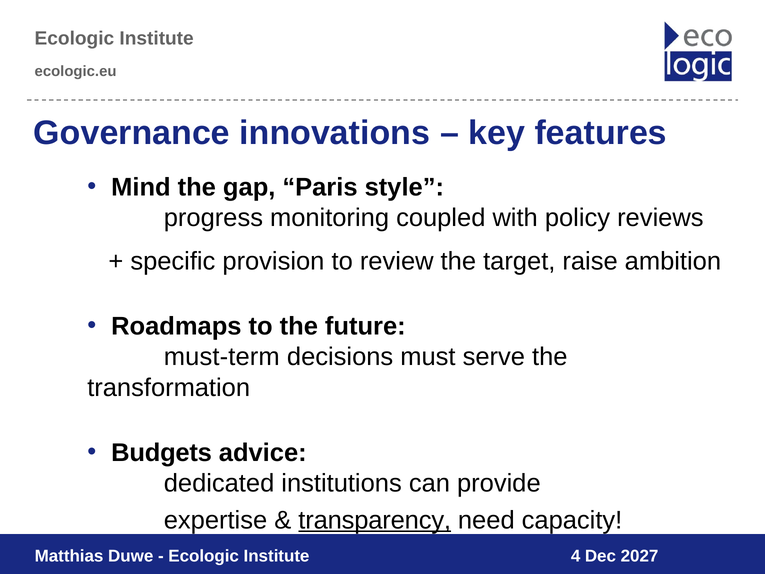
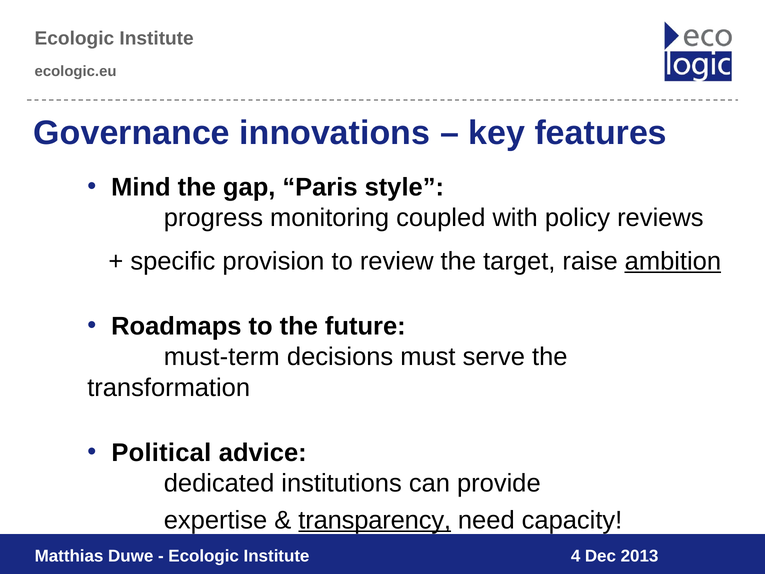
ambition underline: none -> present
Budgets: Budgets -> Political
2027: 2027 -> 2013
